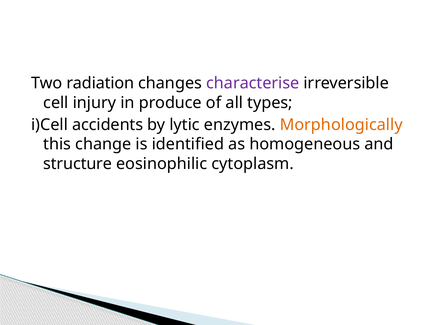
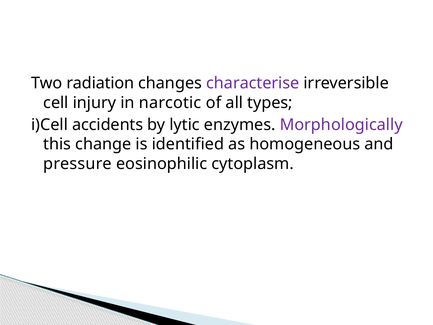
produce: produce -> narcotic
Morphologically colour: orange -> purple
structure: structure -> pressure
